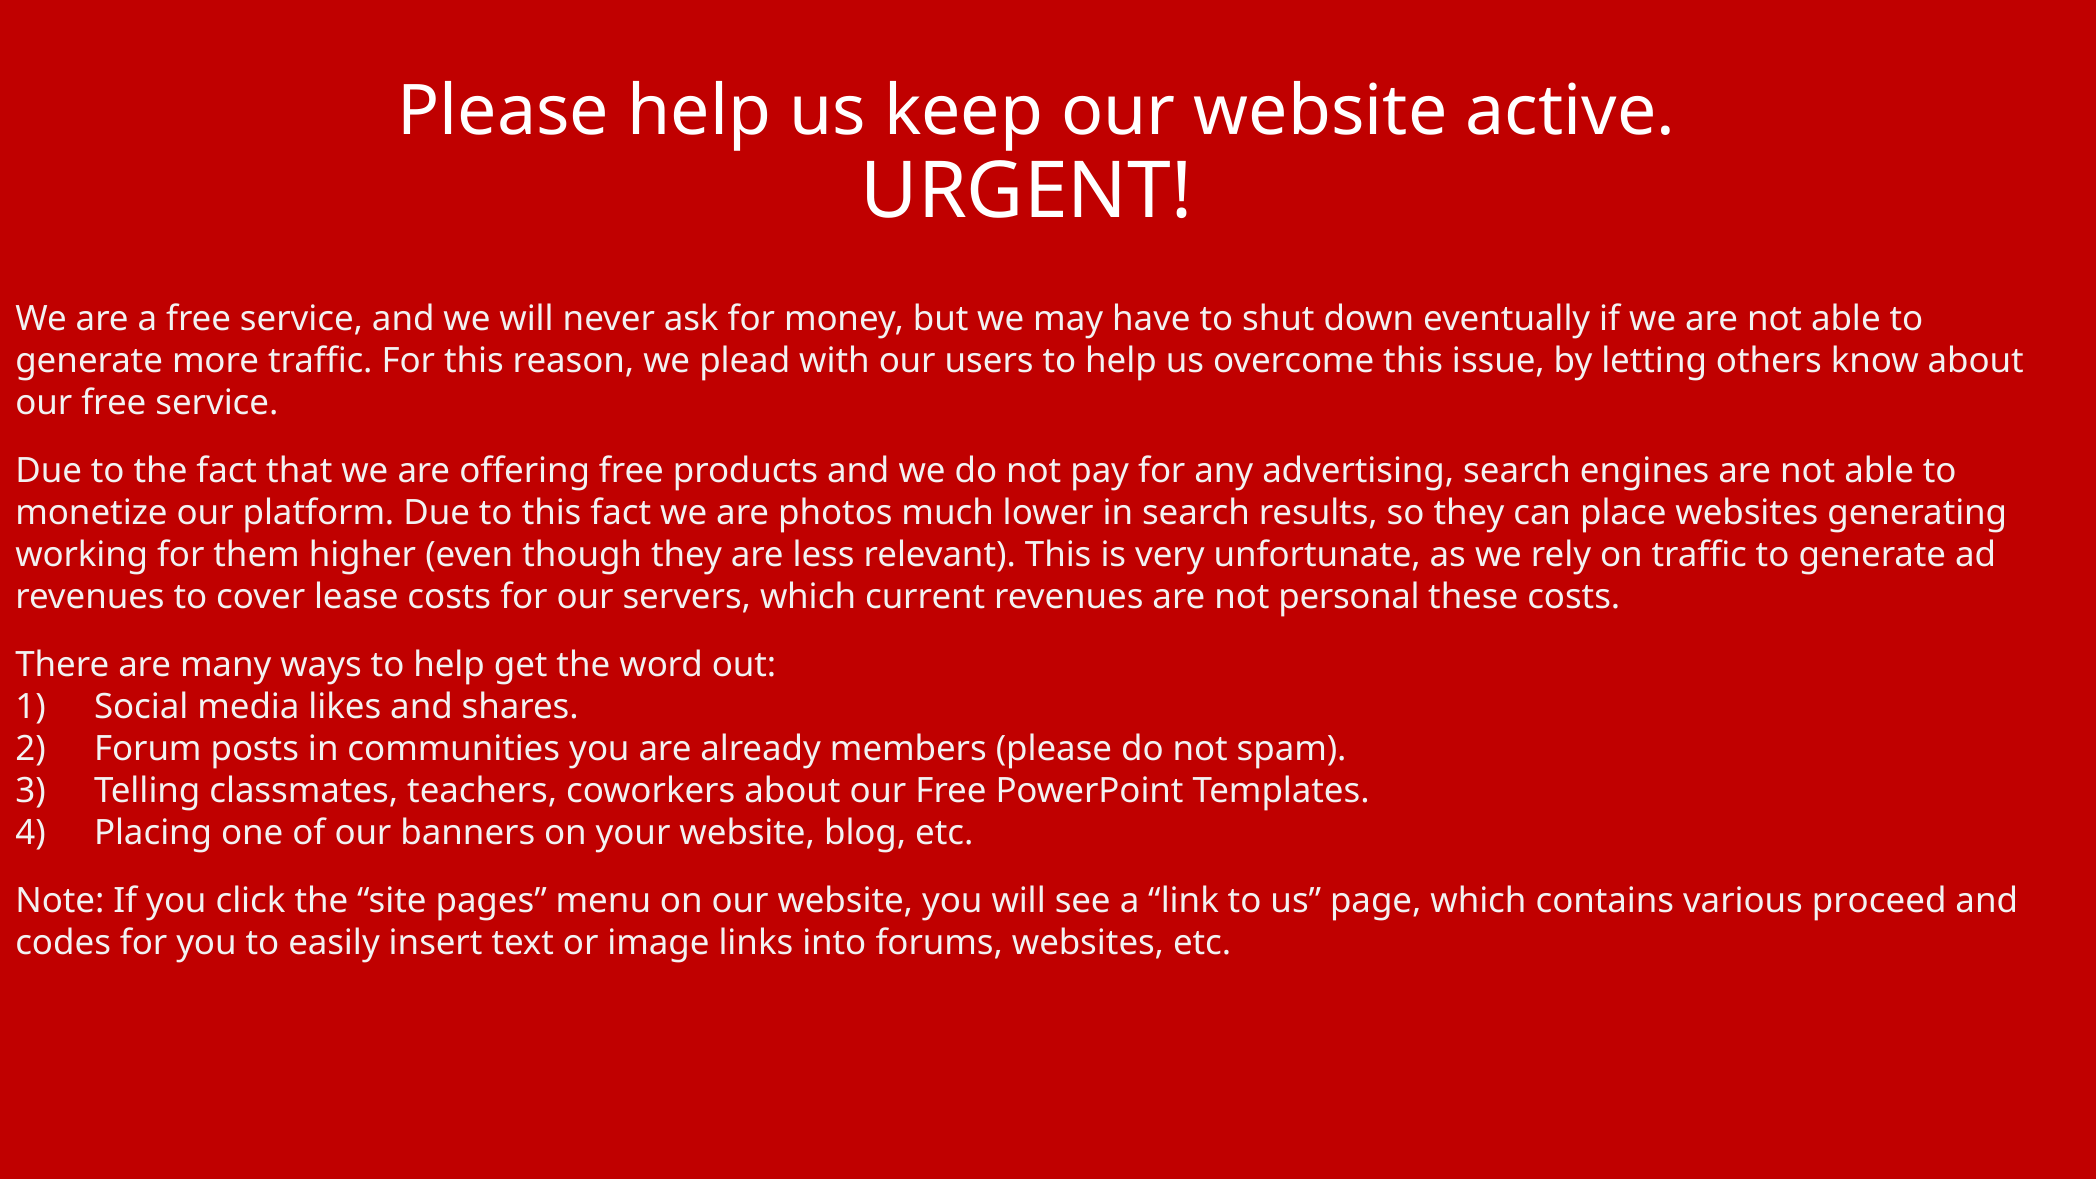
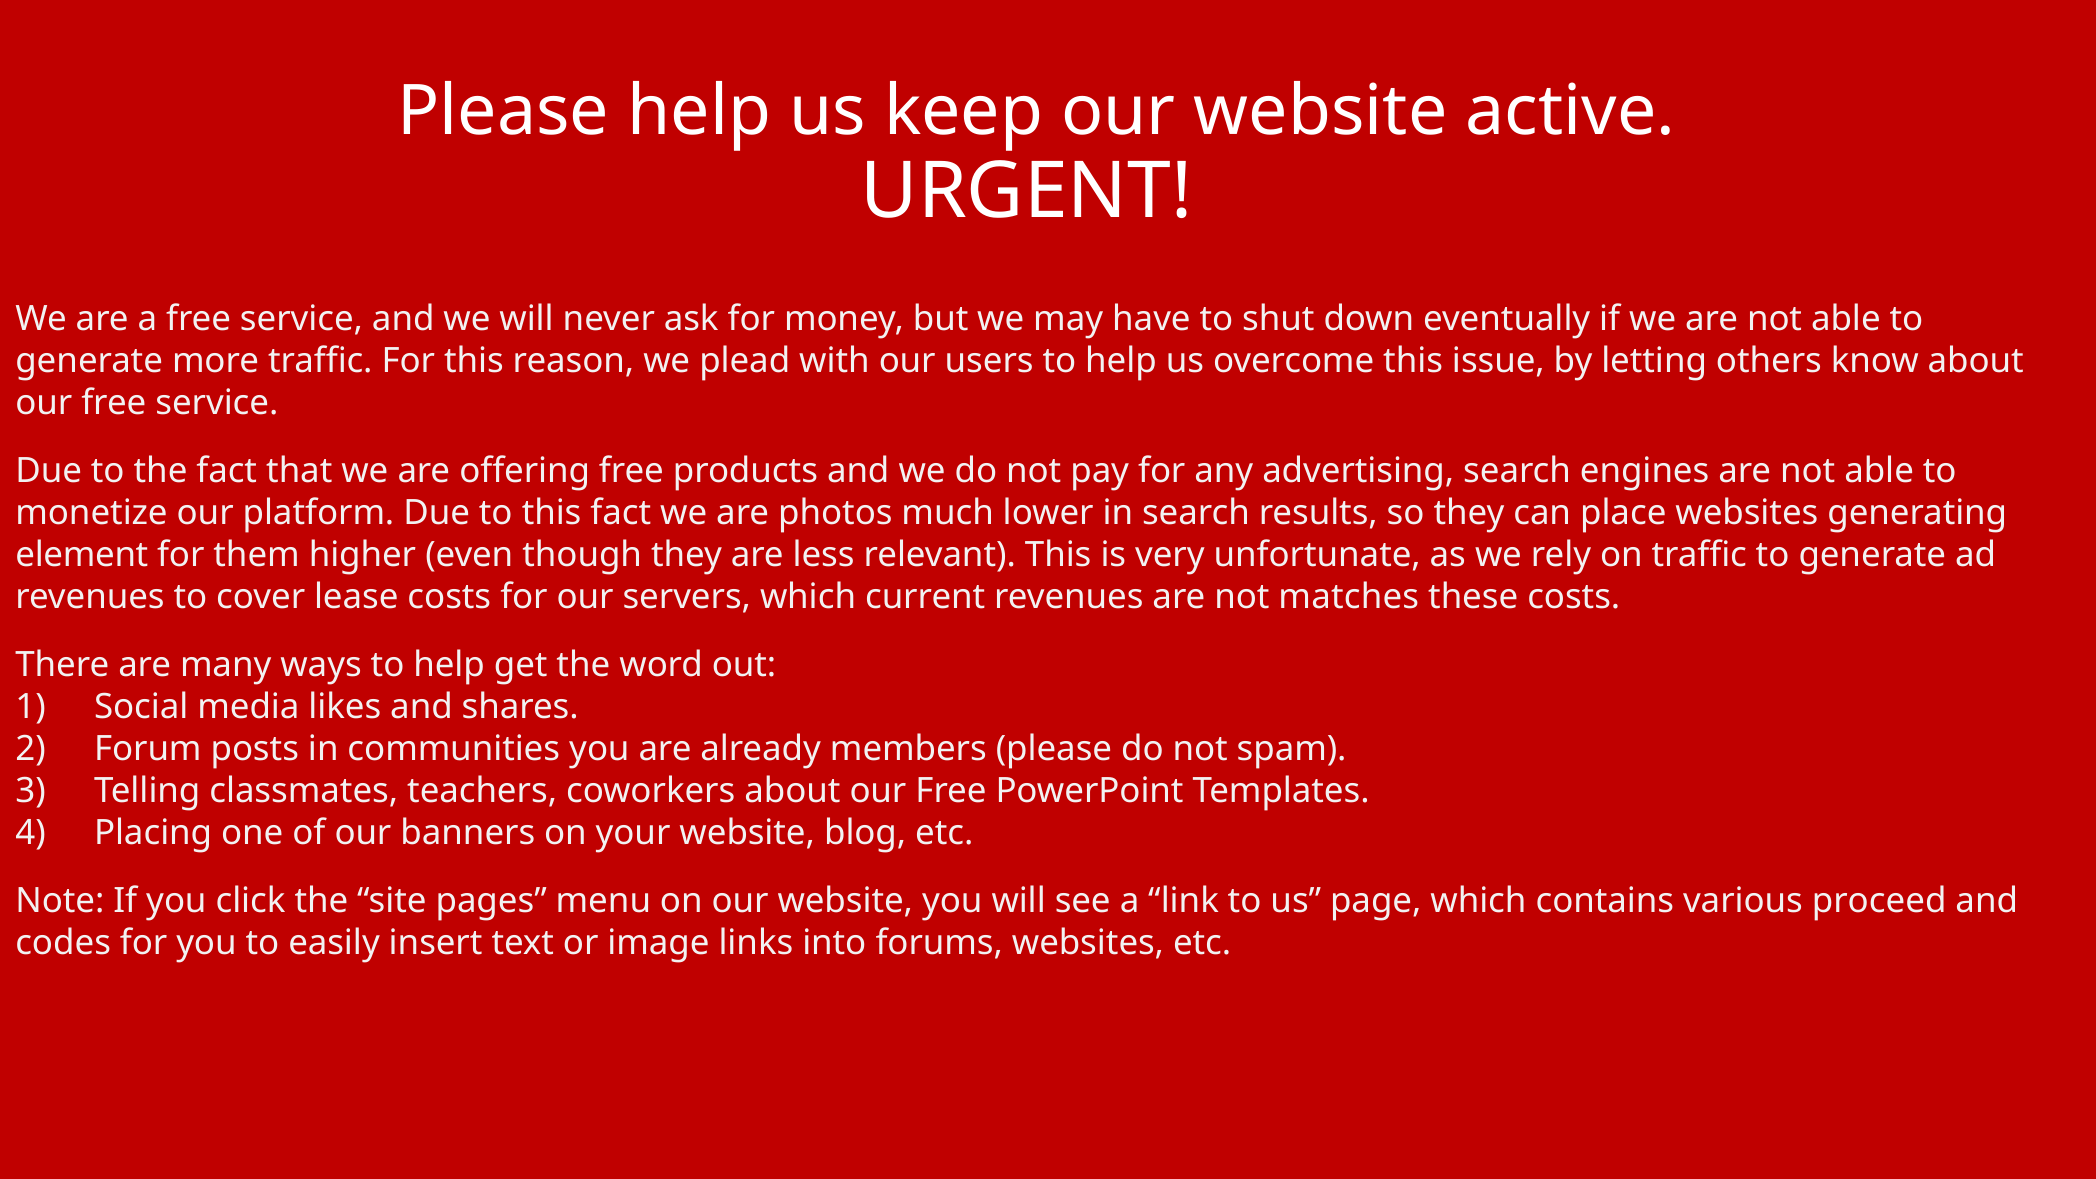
working: working -> element
personal: personal -> matches
